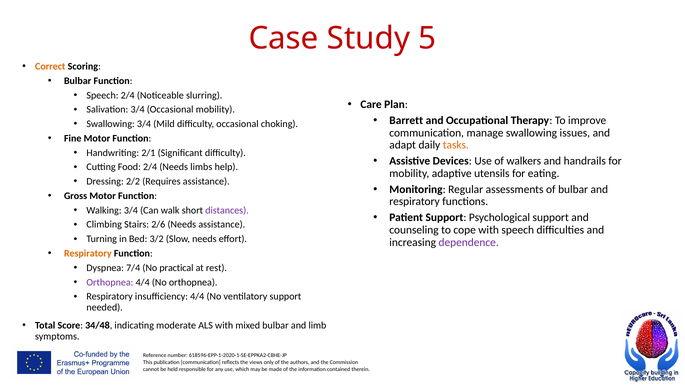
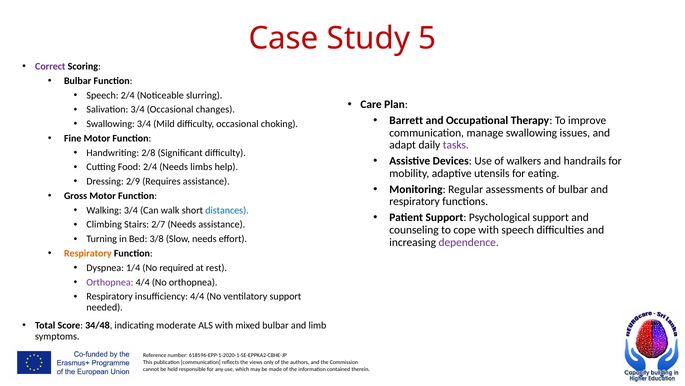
Correct colour: orange -> purple
Occasional mobility: mobility -> changes
tasks colour: orange -> purple
2/1: 2/1 -> 2/8
2/2: 2/2 -> 2/9
distances colour: purple -> blue
2/6: 2/6 -> 2/7
3/2: 3/2 -> 3/8
7/4: 7/4 -> 1/4
practical: practical -> required
